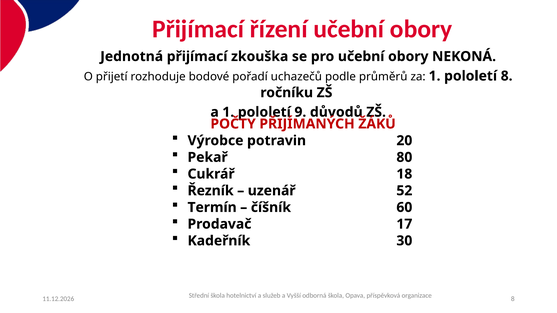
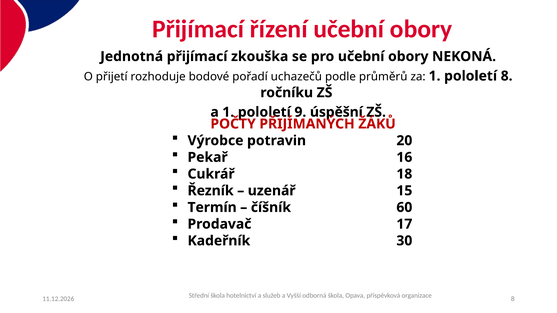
důvodů: důvodů -> úspěšní
80: 80 -> 16
52: 52 -> 15
